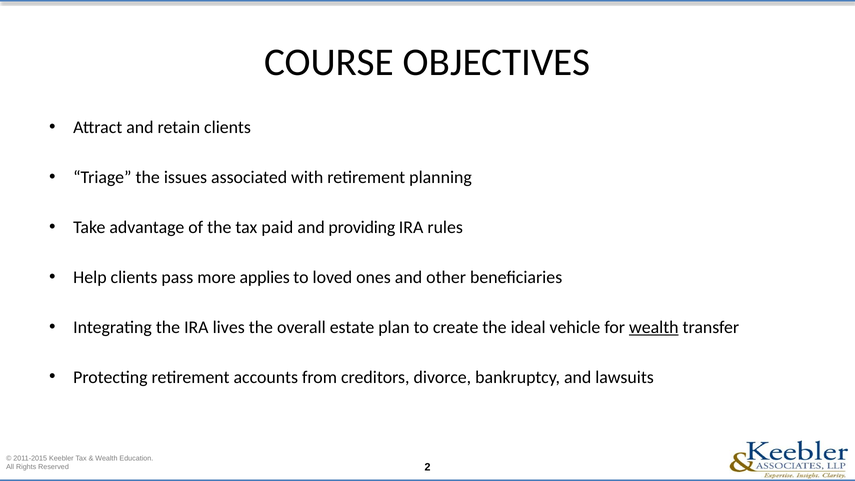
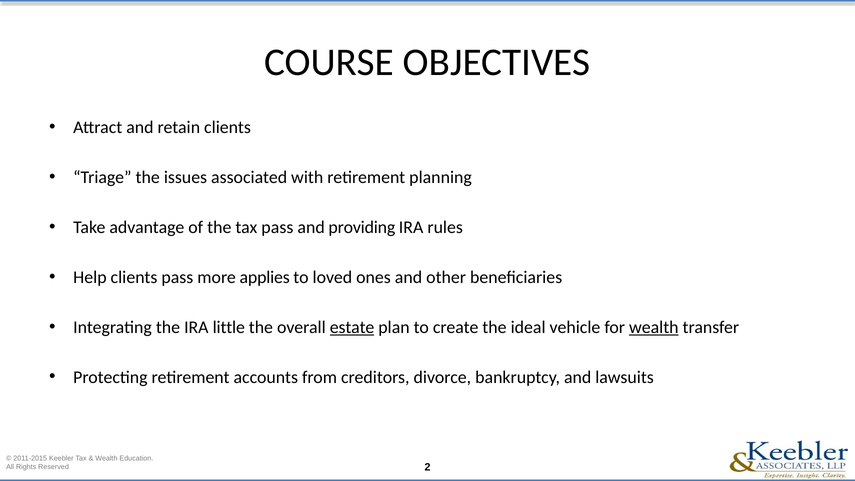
tax paid: paid -> pass
lives: lives -> little
estate underline: none -> present
